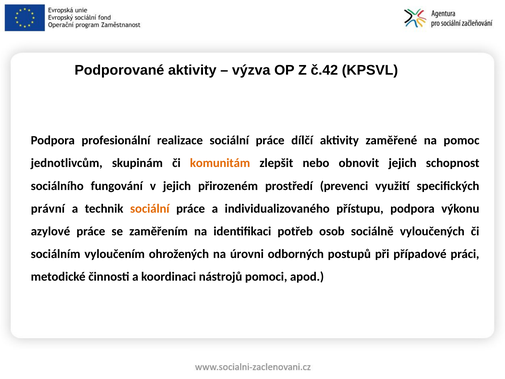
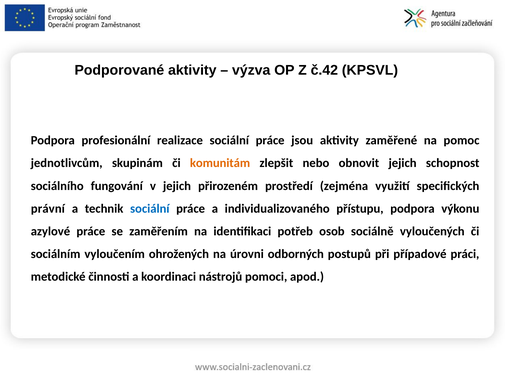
dílčí: dílčí -> jsou
prevenci: prevenci -> zejména
sociální at (150, 208) colour: orange -> blue
